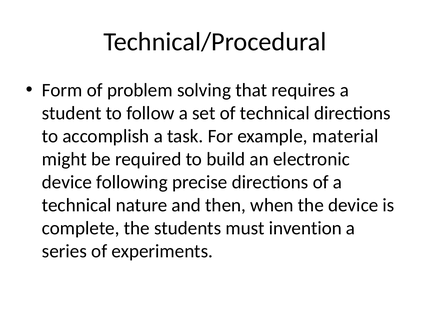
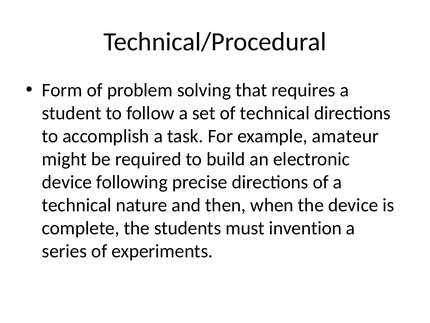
material: material -> amateur
